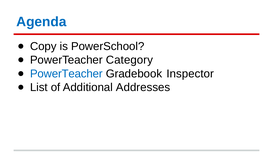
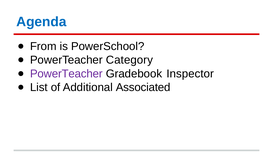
Copy: Copy -> From
PowerTeacher at (66, 73) colour: blue -> purple
Addresses: Addresses -> Associated
